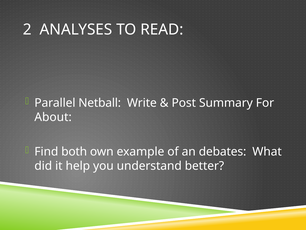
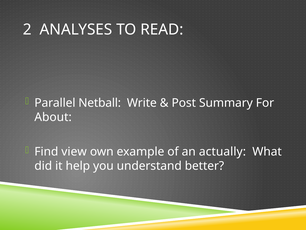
both: both -> view
debates: debates -> actually
